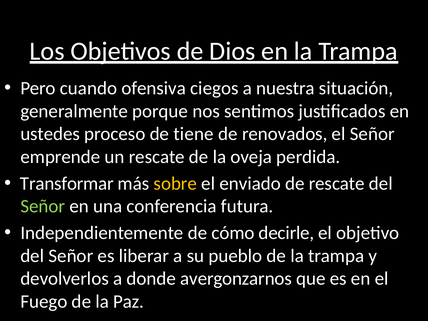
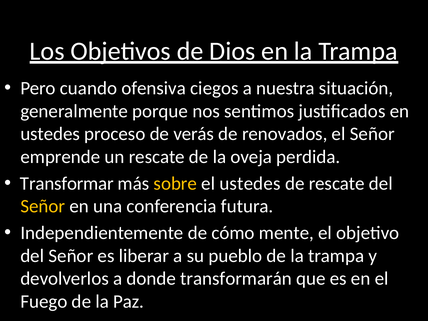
tiene: tiene -> verás
el enviado: enviado -> ustedes
Señor at (43, 206) colour: light green -> yellow
decirle: decirle -> mente
avergonzarnos: avergonzarnos -> transformarán
